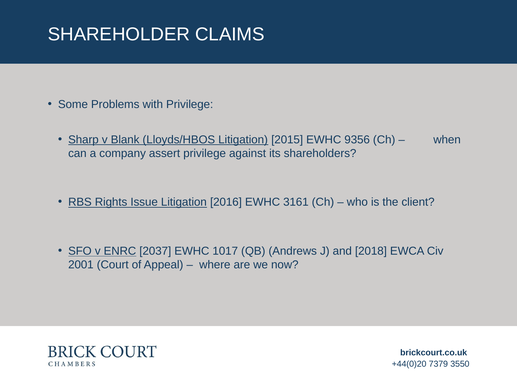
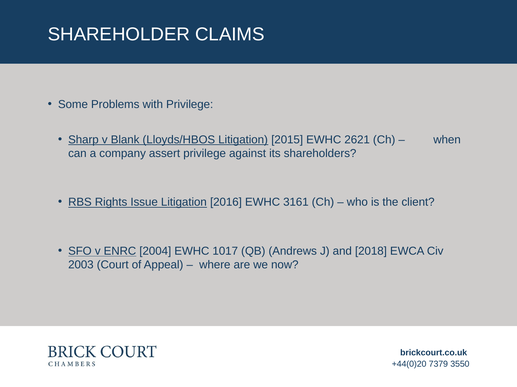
9356: 9356 -> 2621
2037: 2037 -> 2004
2001: 2001 -> 2003
